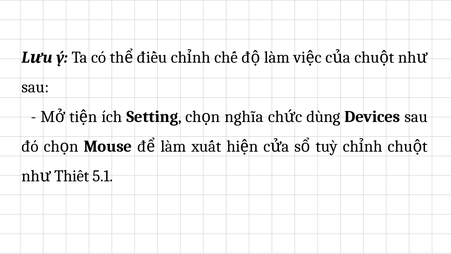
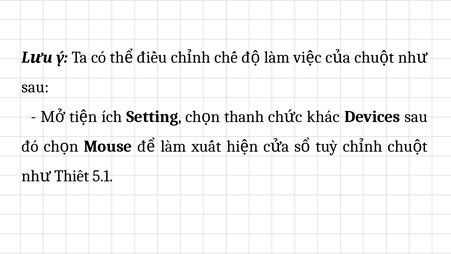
nghĩa: nghĩa -> thanh
dùng: dùng -> khác
